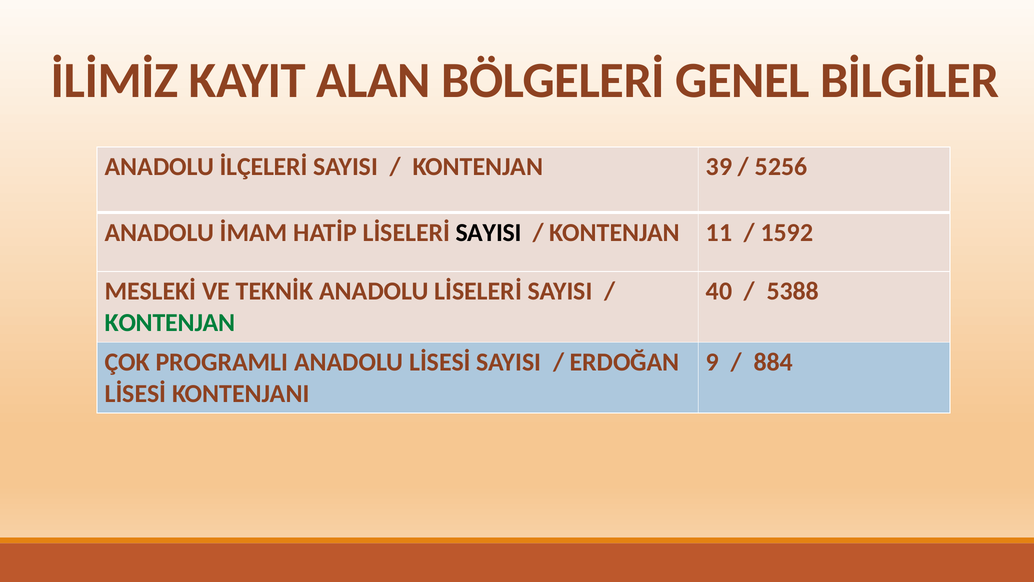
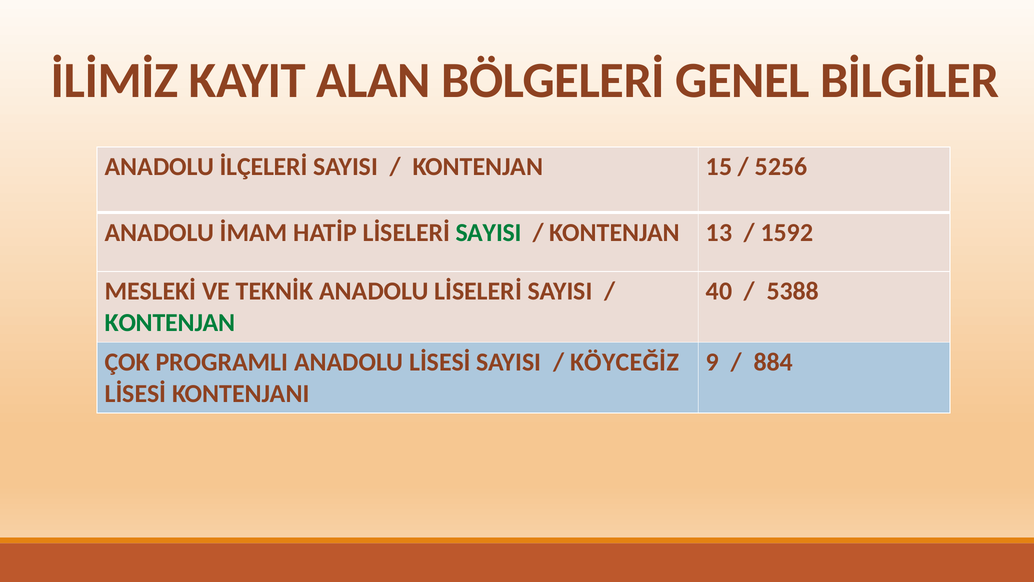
39: 39 -> 15
SAYISI at (489, 232) colour: black -> green
11: 11 -> 13
ERDOĞAN: ERDOĞAN -> KÖYCEĞİZ
